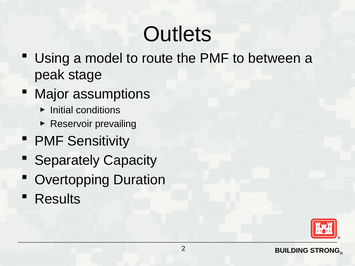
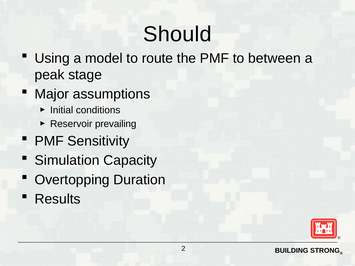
Outlets: Outlets -> Should
Separately: Separately -> Simulation
